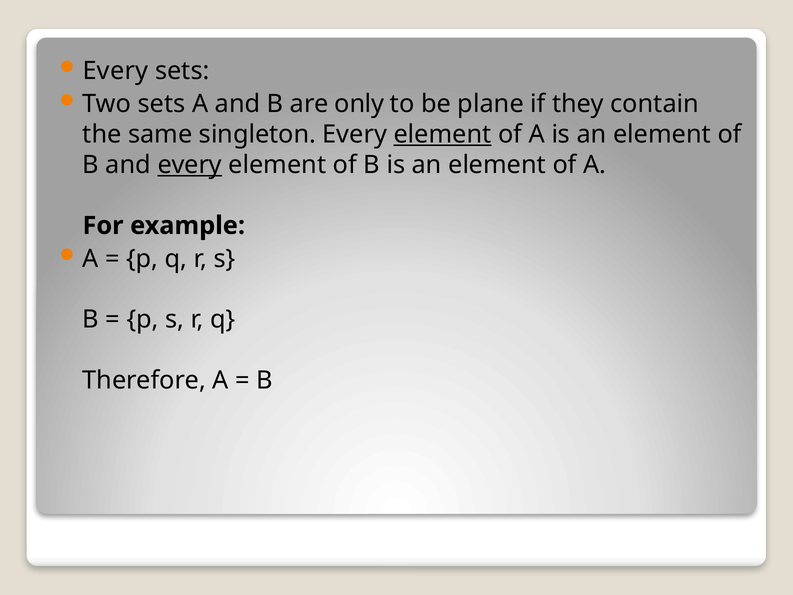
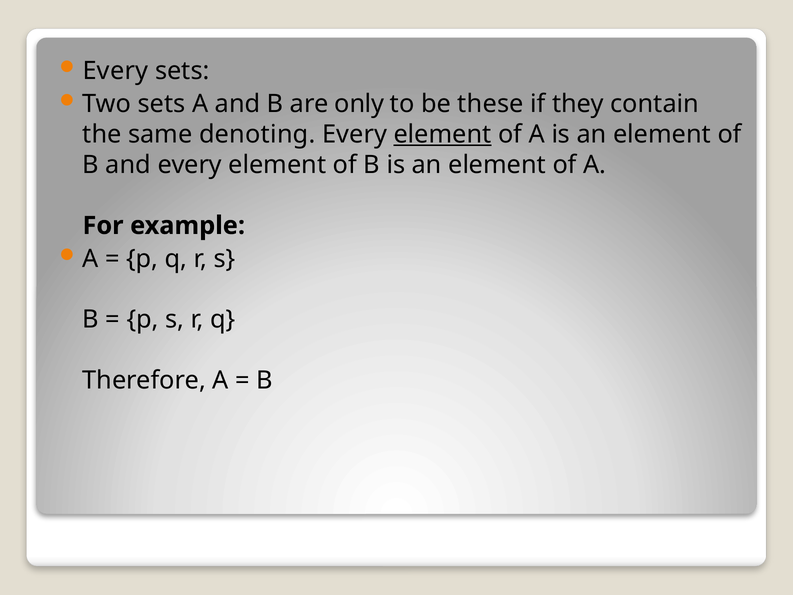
plane: plane -> these
singleton: singleton -> denoting
every at (190, 165) underline: present -> none
